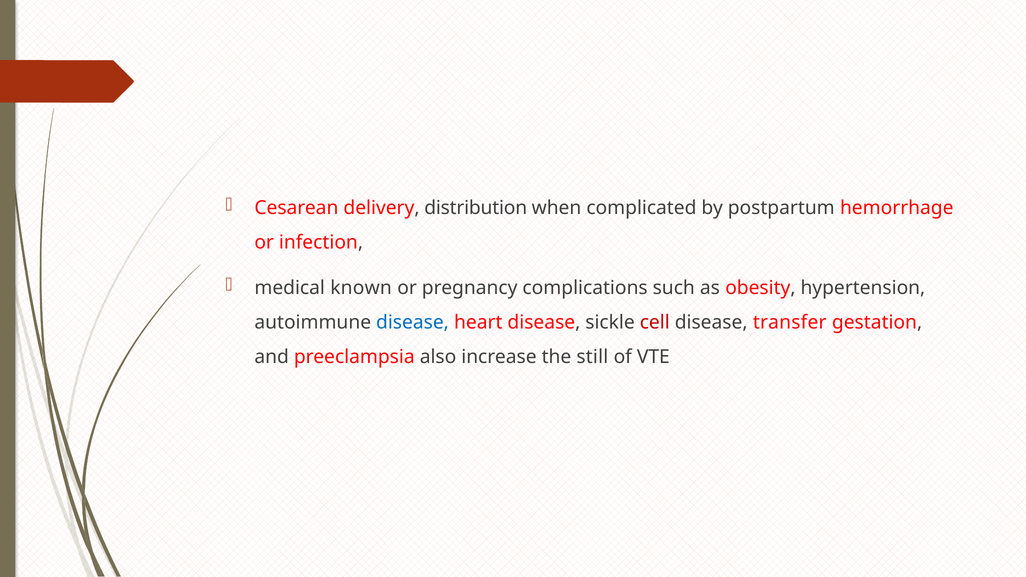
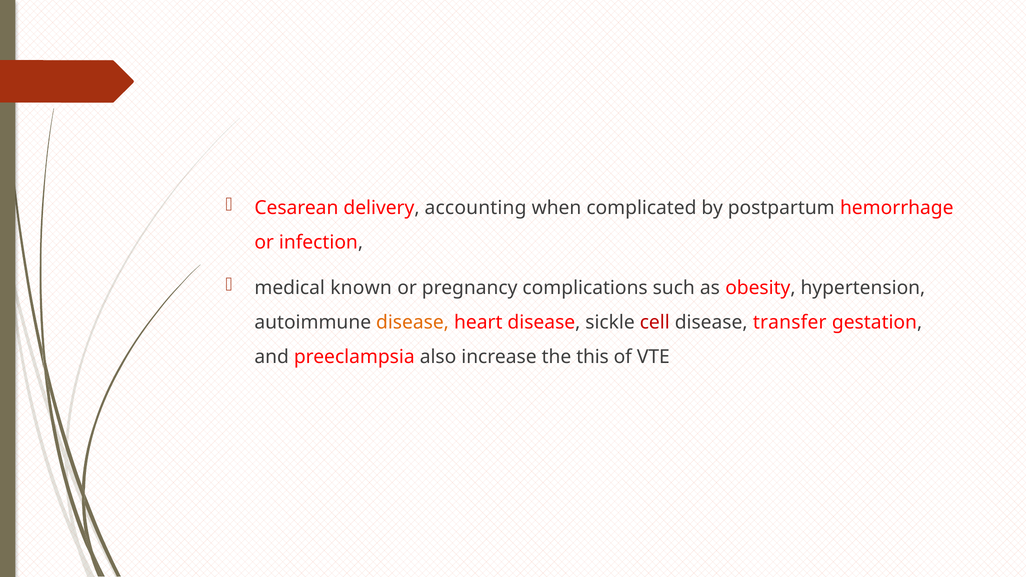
distribution: distribution -> accounting
disease at (412, 322) colour: blue -> orange
still: still -> this
